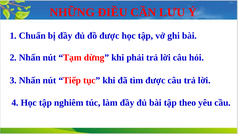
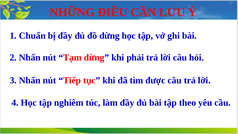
đồ được: được -> dừng
